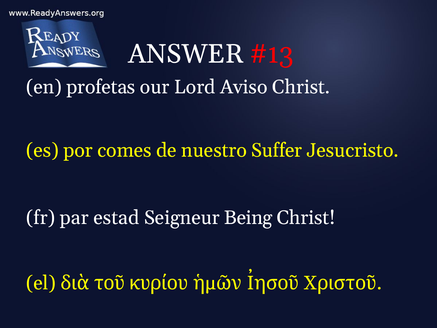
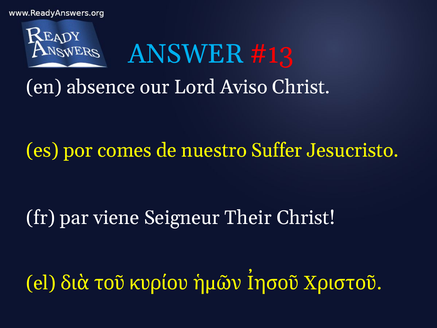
ANSWER colour: white -> light blue
profetas: profetas -> absence
estad: estad -> viene
Being: Being -> Their
